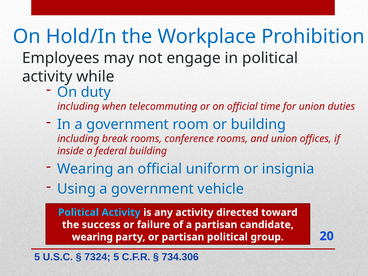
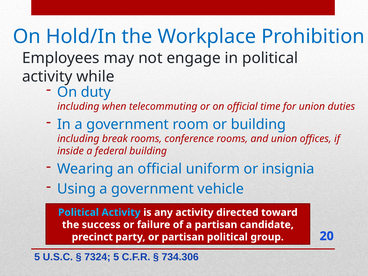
wearing at (92, 237): wearing -> precinct
